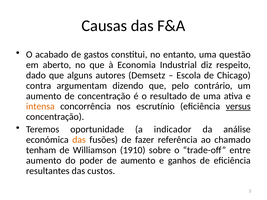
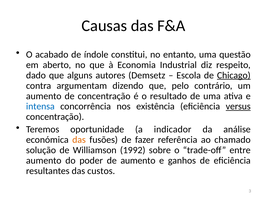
gastos: gastos -> índole
Chicago underline: none -> present
intensa colour: orange -> blue
escrutínio: escrutínio -> existência
tenham: tenham -> solução
1910: 1910 -> 1992
